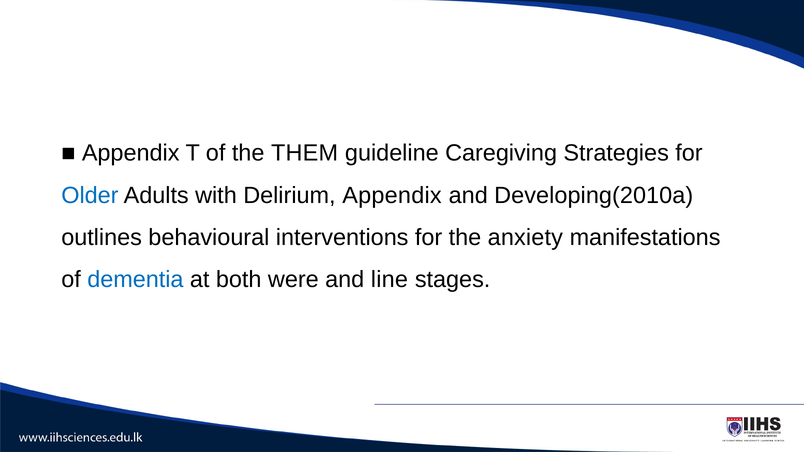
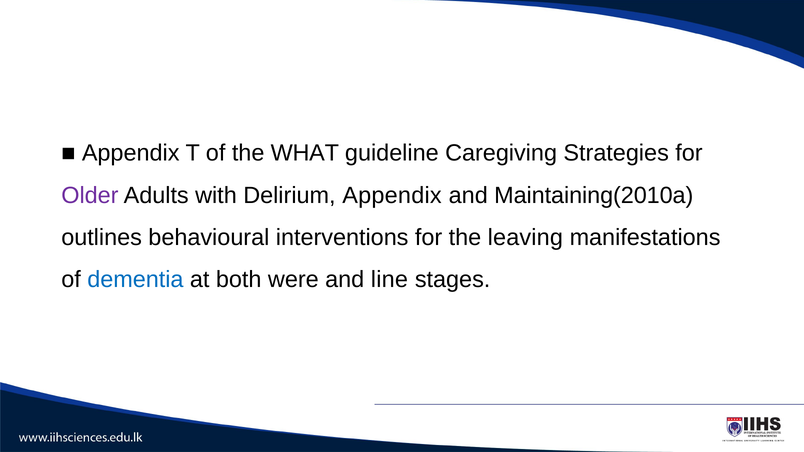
THEM: THEM -> WHAT
Older colour: blue -> purple
Developing(2010a: Developing(2010a -> Maintaining(2010a
anxiety: anxiety -> leaving
